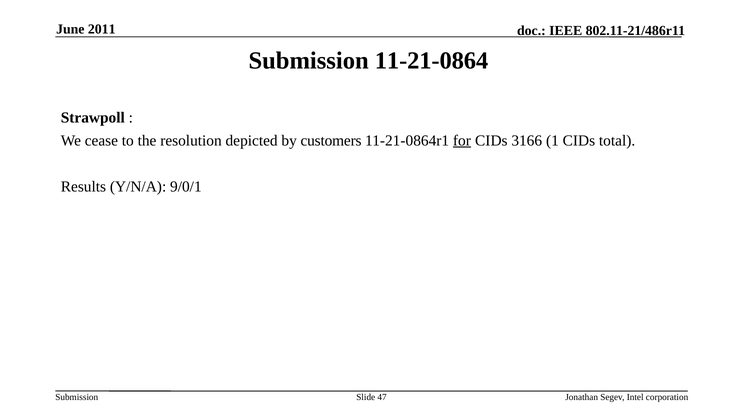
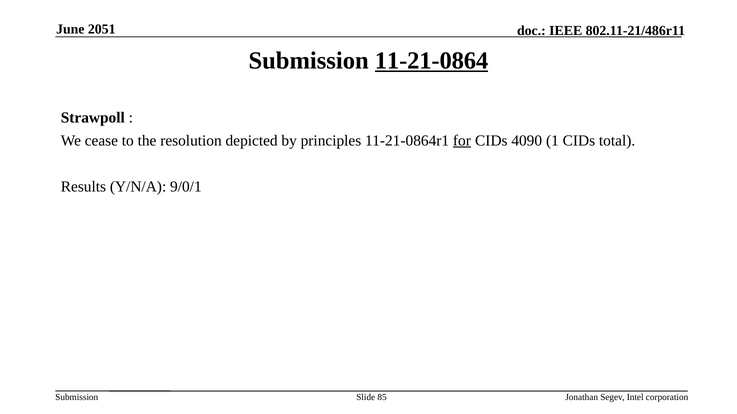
2011: 2011 -> 2051
11-21-0864 underline: none -> present
customers: customers -> principles
3166: 3166 -> 4090
47: 47 -> 85
